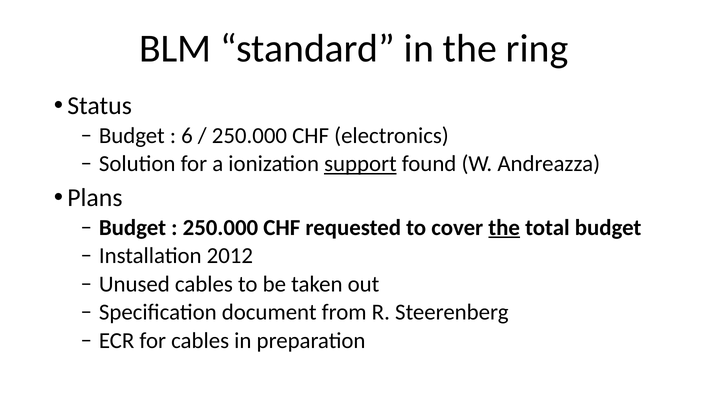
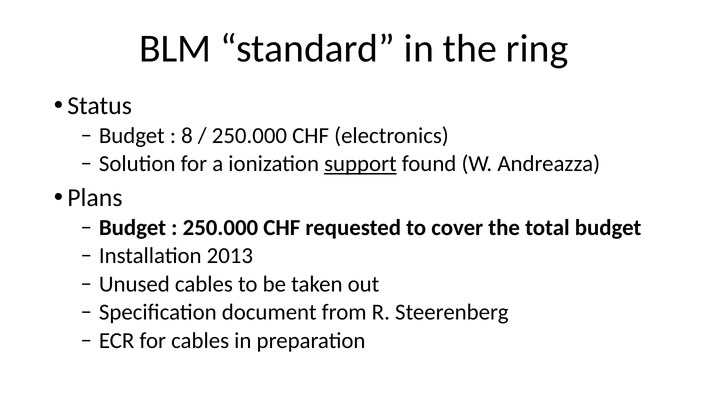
6: 6 -> 8
the at (504, 228) underline: present -> none
2012: 2012 -> 2013
